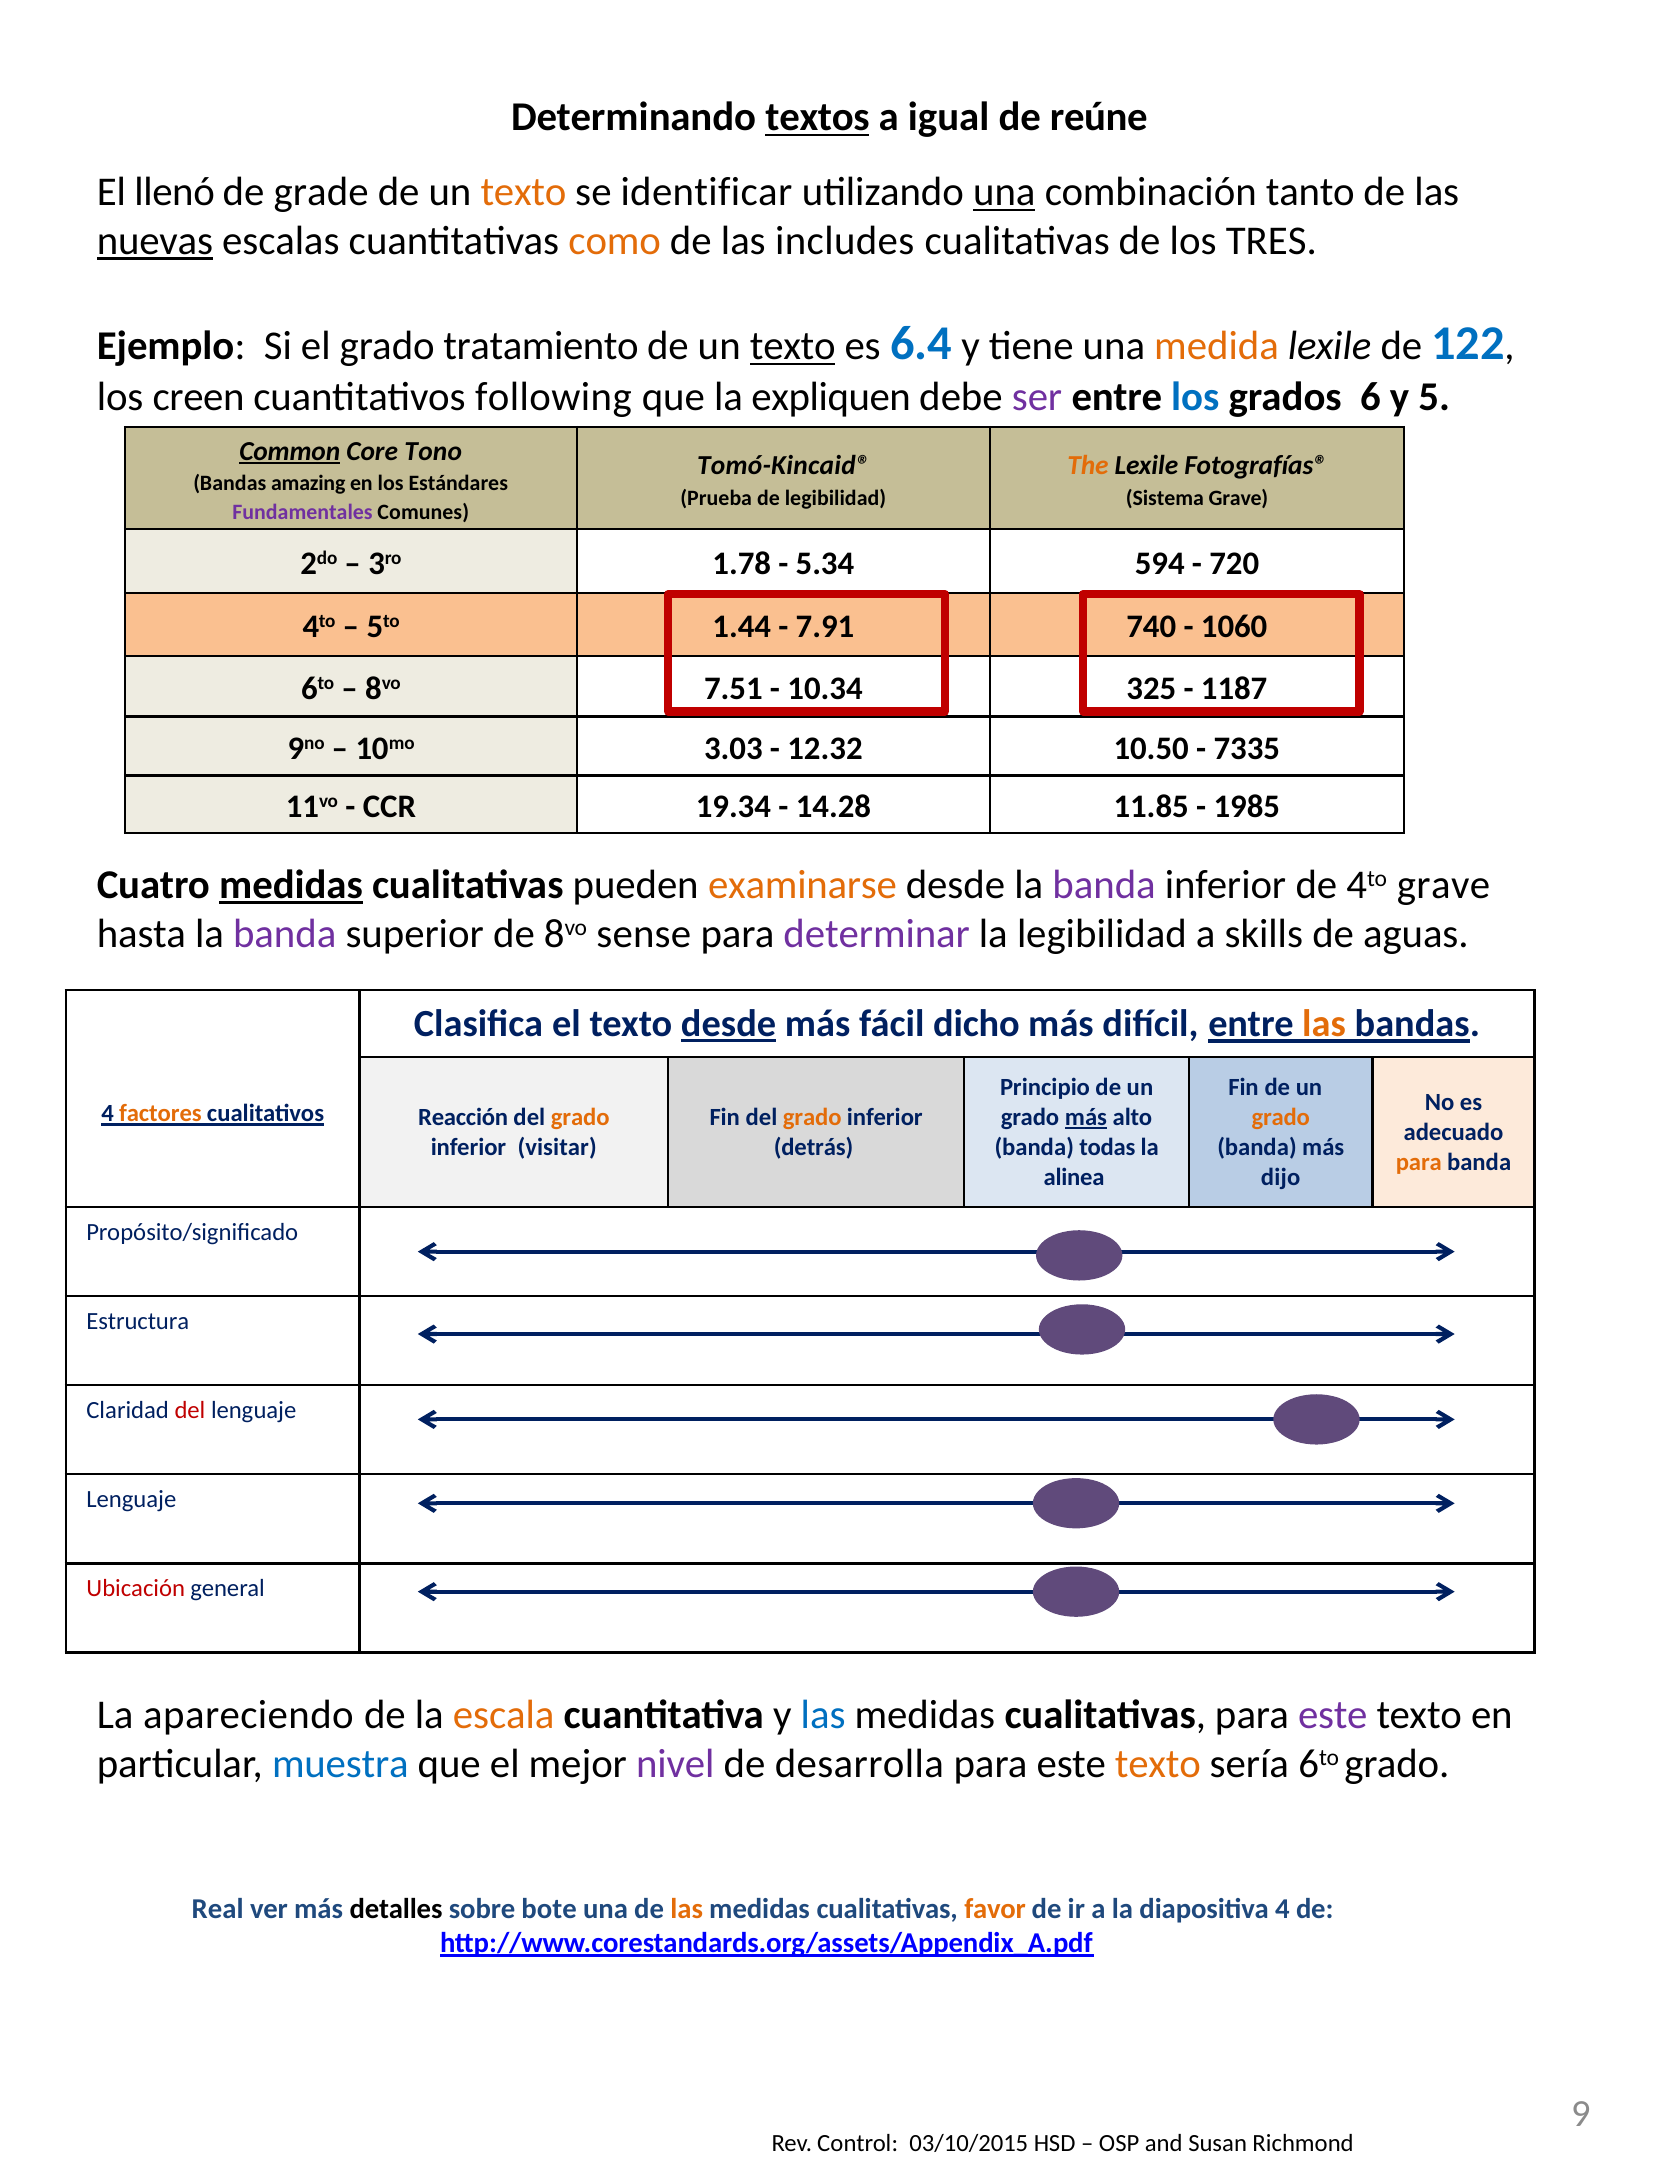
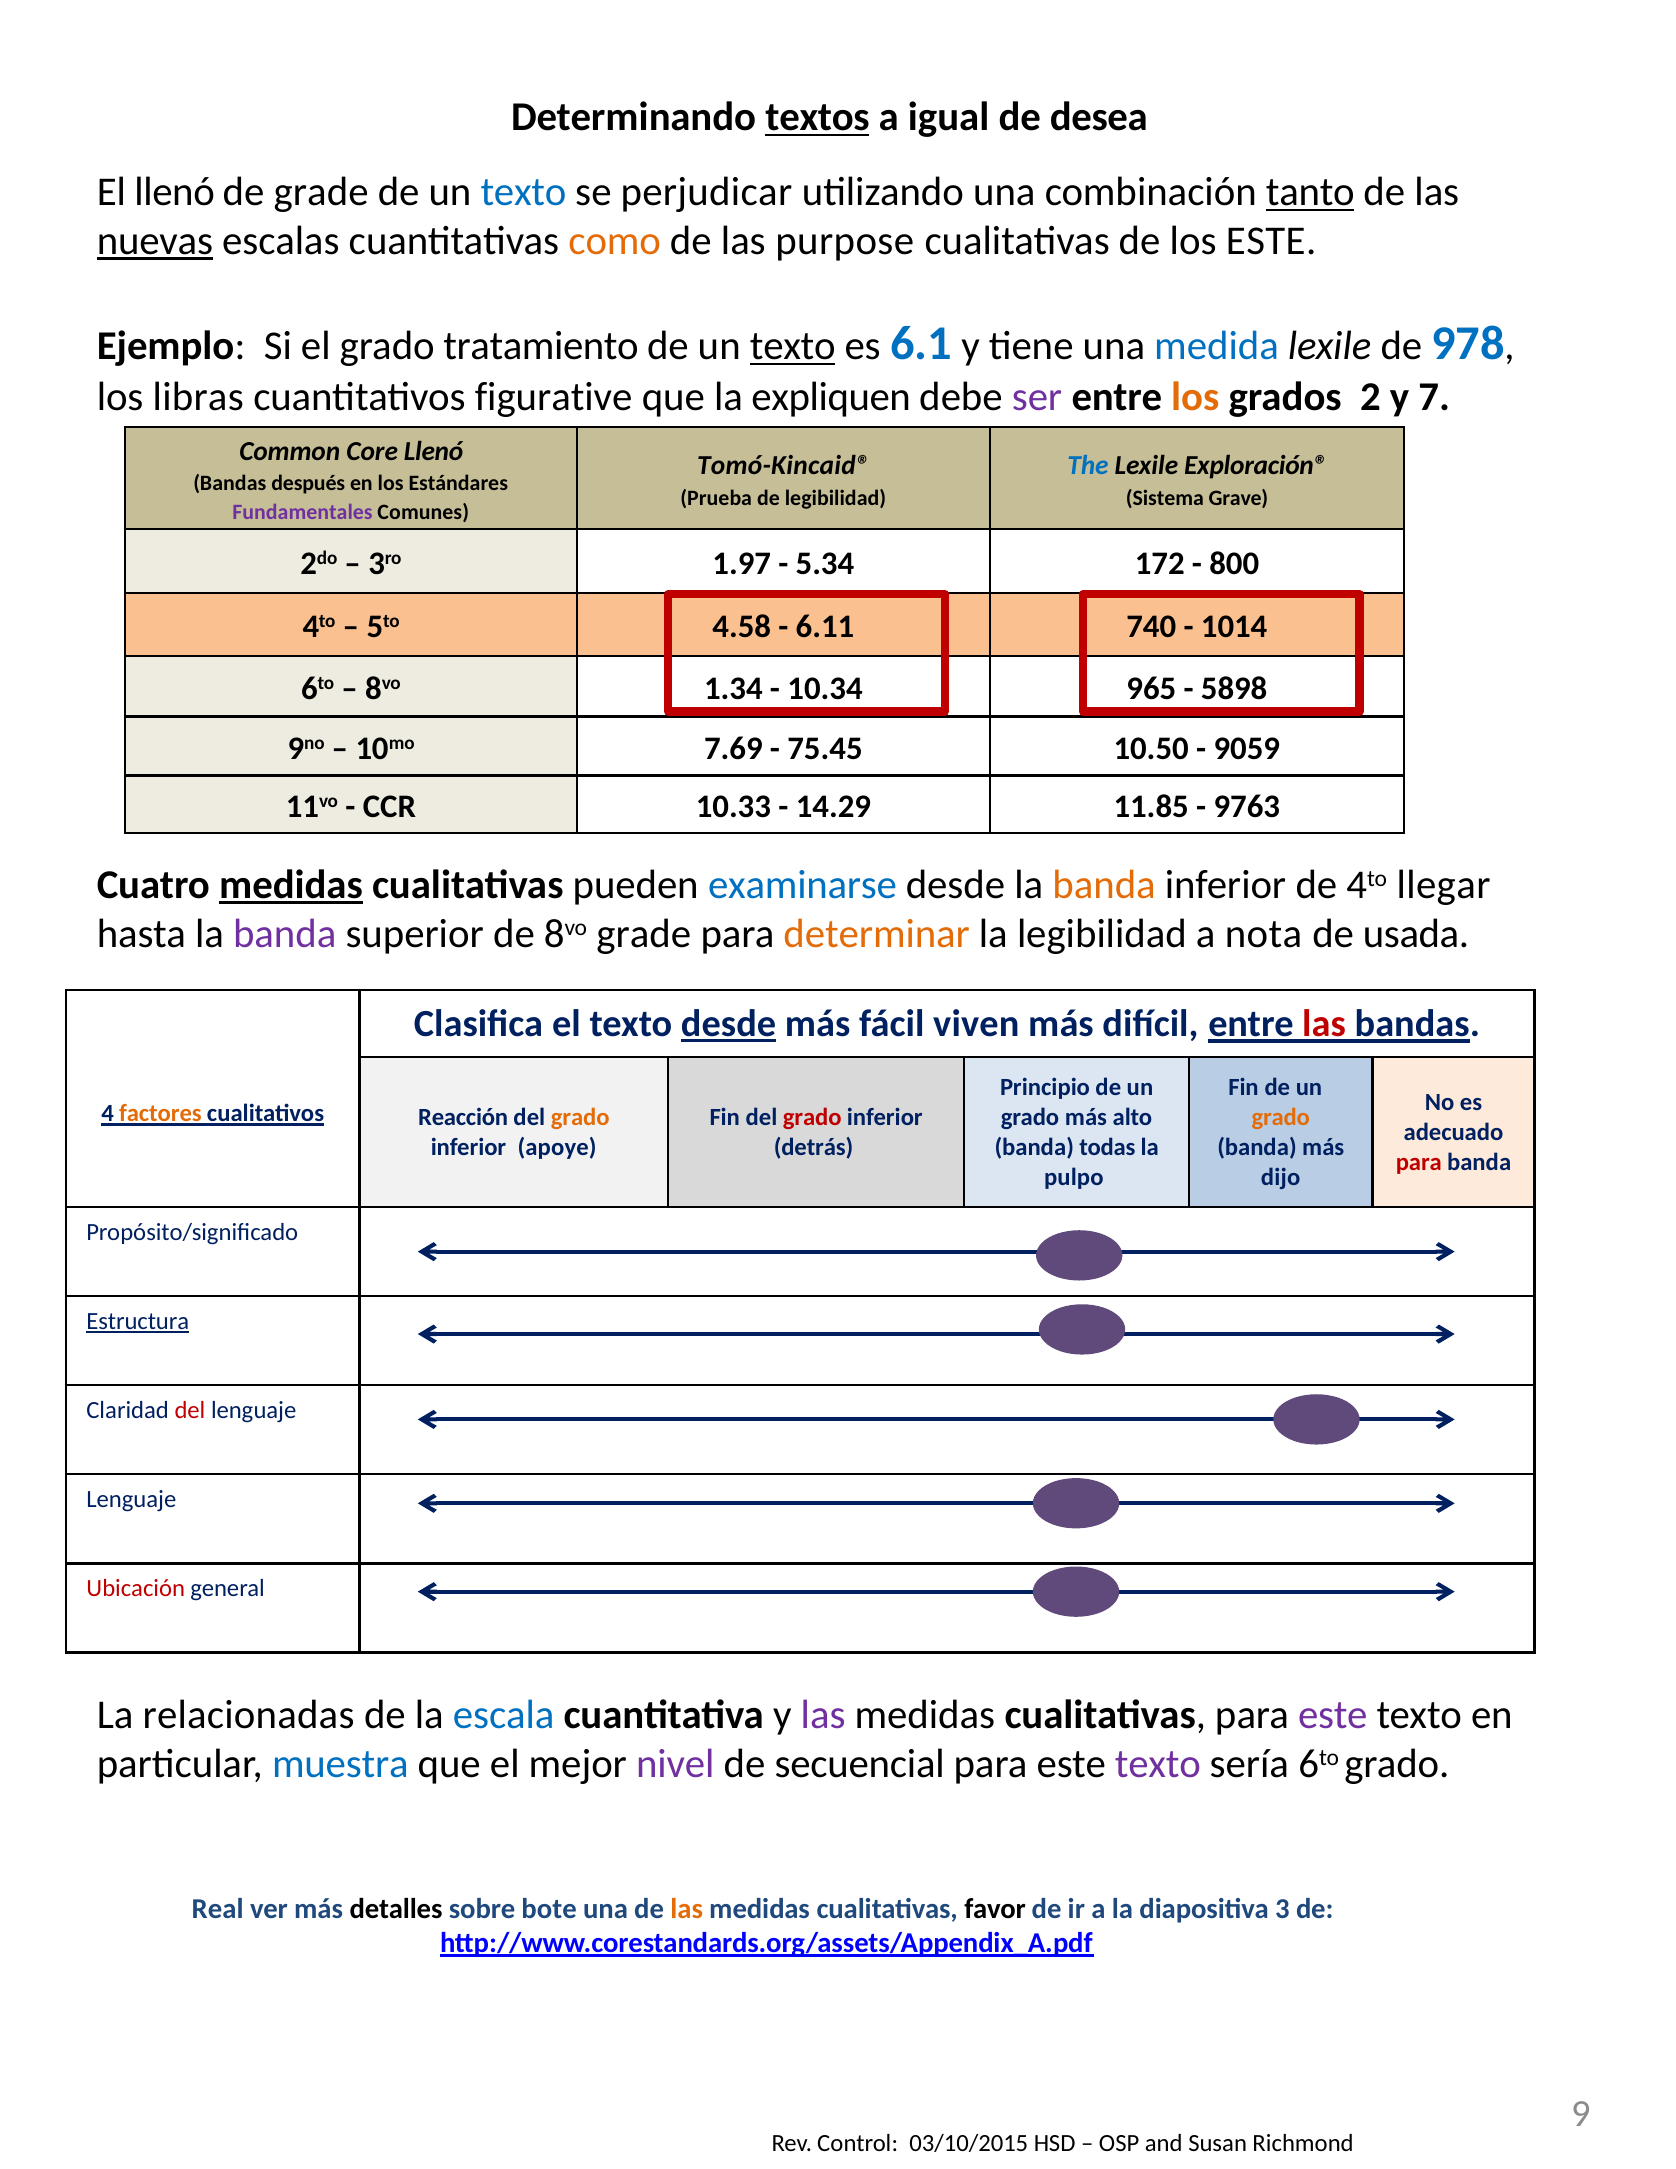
reúne: reúne -> desea
texto at (523, 192) colour: orange -> blue
identificar: identificar -> perjudicar
una at (1004, 192) underline: present -> none
tanto underline: none -> present
includes: includes -> purpose
los TRES: TRES -> ESTE
6.4: 6.4 -> 6.1
medida colour: orange -> blue
122: 122 -> 978
creen: creen -> libras
following: following -> figurative
los at (1195, 397) colour: blue -> orange
6: 6 -> 2
5: 5 -> 7
Common underline: present -> none
Core Tono: Tono -> Llenó
The colour: orange -> blue
Fotografías®: Fotografías® -> Exploración®
amazing: amazing -> después
1.78: 1.78 -> 1.97
594: 594 -> 172
720: 720 -> 800
1.44: 1.44 -> 4.58
7.91: 7.91 -> 6.11
1060: 1060 -> 1014
7.51: 7.51 -> 1.34
325: 325 -> 965
1187: 1187 -> 5898
3.03: 3.03 -> 7.69
12.32: 12.32 -> 75.45
7335: 7335 -> 9059
19.34: 19.34 -> 10.33
14.28: 14.28 -> 14.29
1985: 1985 -> 9763
examinarse colour: orange -> blue
banda at (1104, 885) colour: purple -> orange
4to grave: grave -> llegar
8vo sense: sense -> grade
determinar colour: purple -> orange
skills: skills -> nota
aguas: aguas -> usada
dicho: dicho -> viven
las at (1324, 1024) colour: orange -> red
grado at (812, 1117) colour: orange -> red
más at (1086, 1117) underline: present -> none
visitar: visitar -> apoye
para at (1419, 1162) colour: orange -> red
alinea: alinea -> pulpo
Estructura underline: none -> present
apareciendo: apareciendo -> relacionadas
escala colour: orange -> blue
las at (823, 1715) colour: blue -> purple
desarrolla: desarrolla -> secuencial
texto at (1158, 1764) colour: orange -> purple
favor colour: orange -> black
diapositiva 4: 4 -> 3
